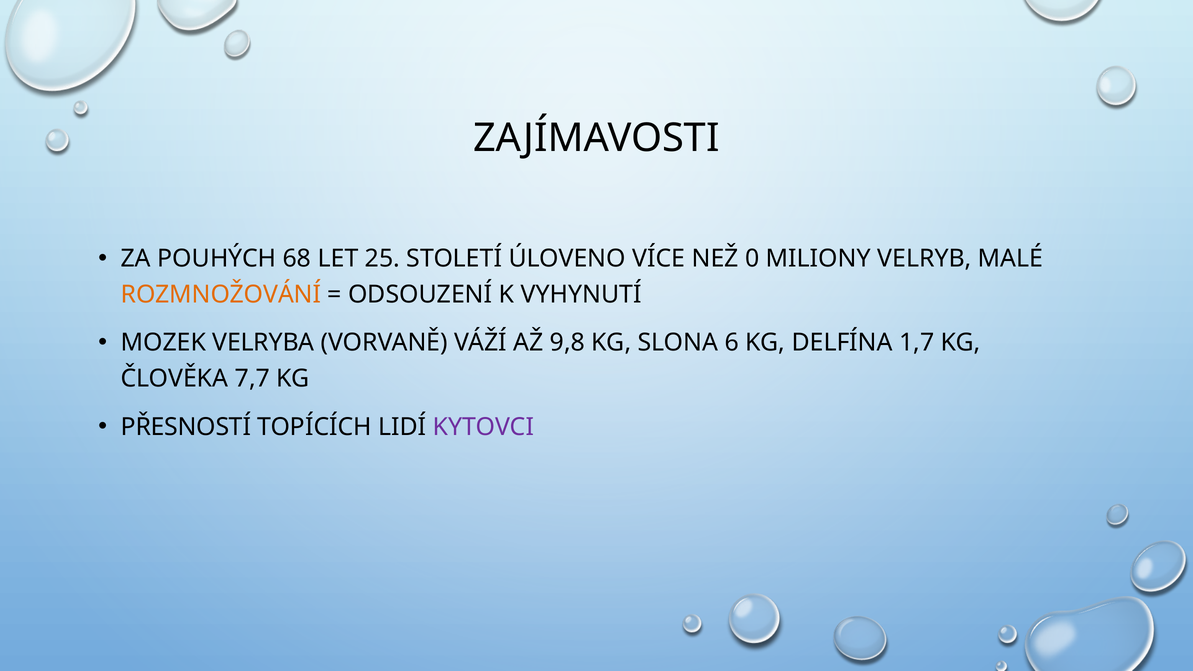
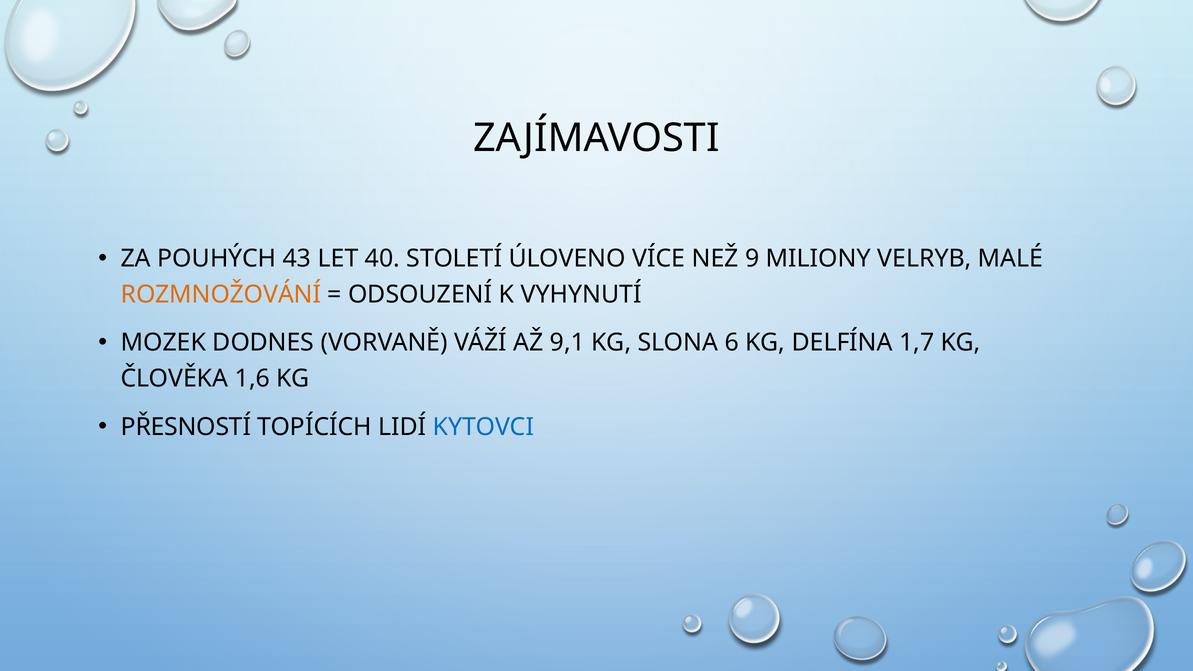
68: 68 -> 43
25: 25 -> 40
0: 0 -> 9
VELRYBA: VELRYBA -> DODNES
9,8: 9,8 -> 9,1
7,7: 7,7 -> 1,6
KYTOVCI colour: purple -> blue
